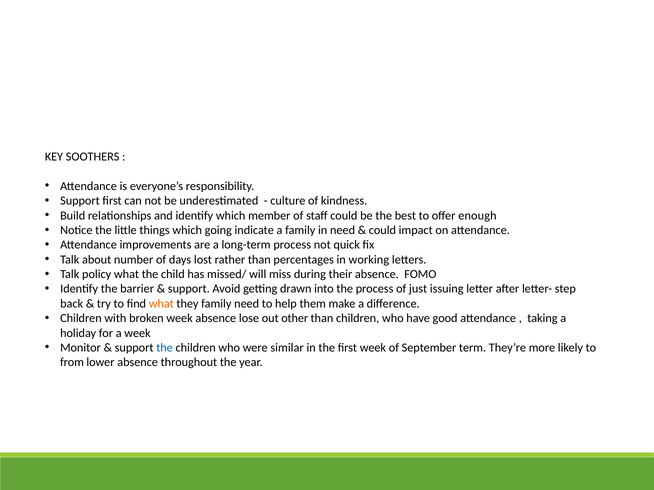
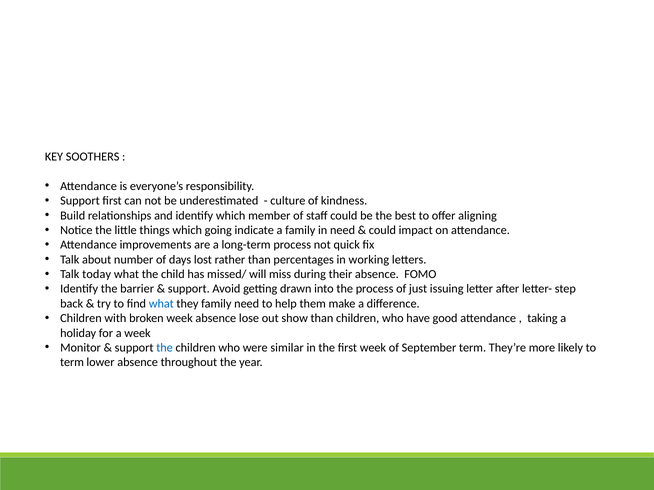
enough: enough -> aligning
policy: policy -> today
what at (161, 304) colour: orange -> blue
other: other -> show
from at (72, 363): from -> term
